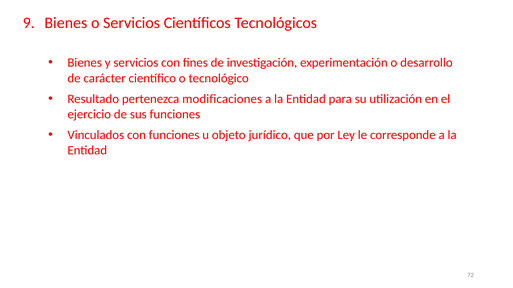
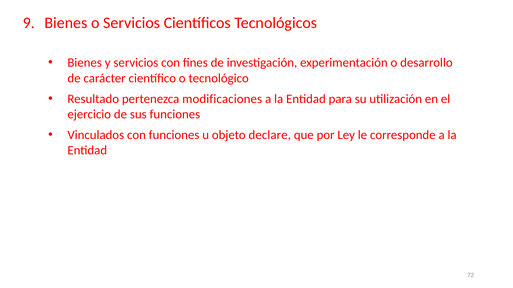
jurídico: jurídico -> declare
